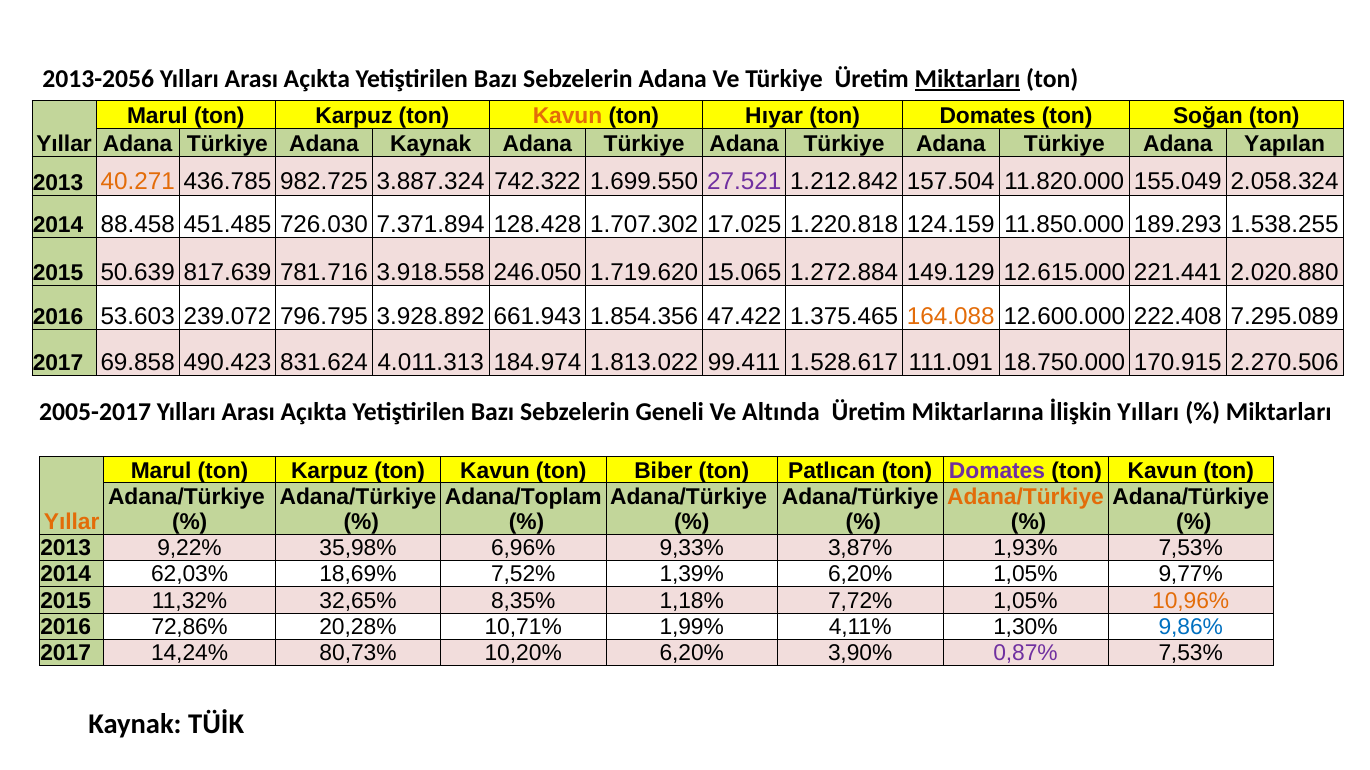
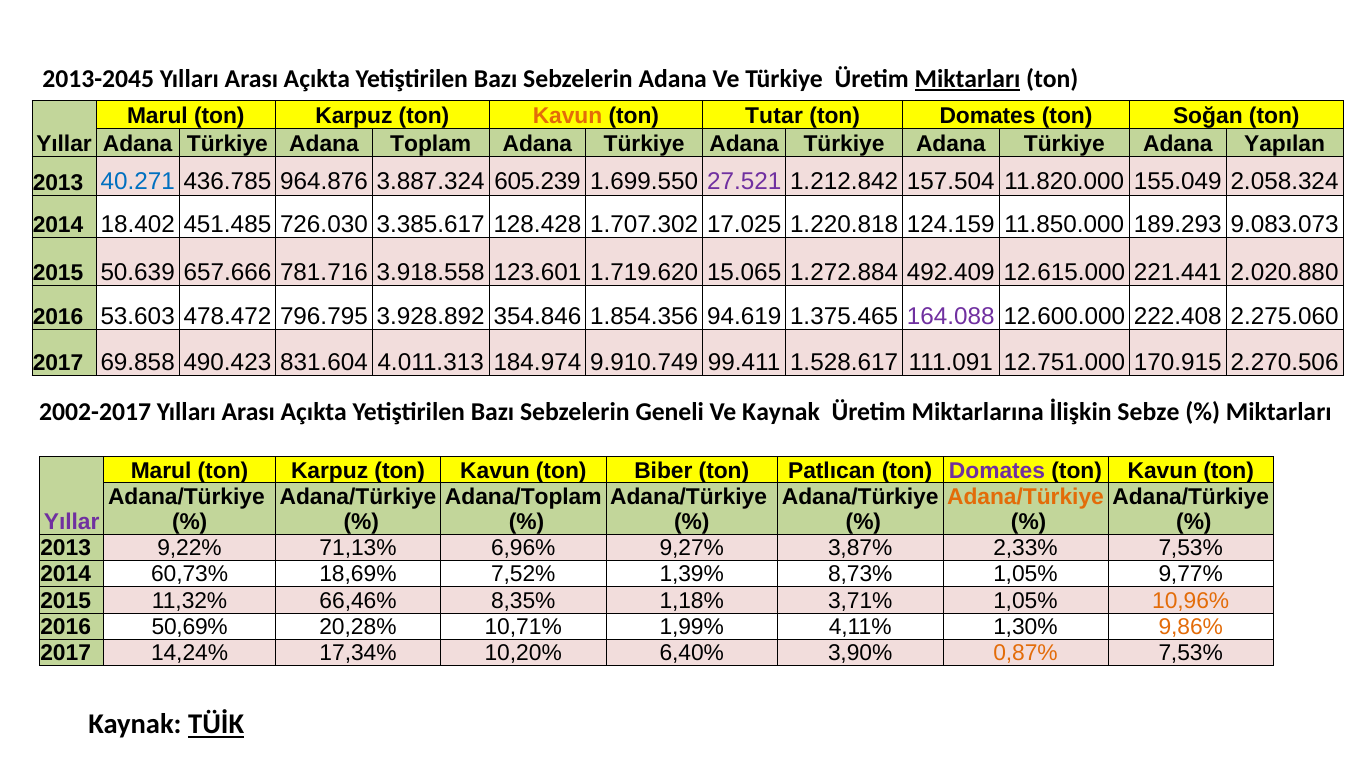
2013-2056: 2013-2056 -> 2013-2045
Hıyar: Hıyar -> Tutar
Adana Kaynak: Kaynak -> Toplam
40.271 colour: orange -> blue
982.725: 982.725 -> 964.876
742.322: 742.322 -> 605.239
88.458: 88.458 -> 18.402
7.371.894: 7.371.894 -> 3.385.617
1.538.255: 1.538.255 -> 9.083.073
817.639: 817.639 -> 657.666
246.050: 246.050 -> 123.601
149.129: 149.129 -> 492.409
239.072: 239.072 -> 478.472
661.943: 661.943 -> 354.846
47.422: 47.422 -> 94.619
164.088 colour: orange -> purple
7.295.089: 7.295.089 -> 2.275.060
831.624: 831.624 -> 831.604
1.813.022: 1.813.022 -> 9.910.749
18.750.000: 18.750.000 -> 12.751.000
2005-2017: 2005-2017 -> 2002-2017
Ve Altında: Altında -> Kaynak
İlişkin Yılları: Yılları -> Sebze
Yıllar at (72, 522) colour: orange -> purple
35,98%: 35,98% -> 71,13%
9,33%: 9,33% -> 9,27%
1,93%: 1,93% -> 2,33%
62,03%: 62,03% -> 60,73%
1,39% 6,20%: 6,20% -> 8,73%
32,65%: 32,65% -> 66,46%
7,72%: 7,72% -> 3,71%
72,86%: 72,86% -> 50,69%
9,86% colour: blue -> orange
80,73%: 80,73% -> 17,34%
10,20% 6,20%: 6,20% -> 6,40%
0,87% colour: purple -> orange
TÜİK underline: none -> present
